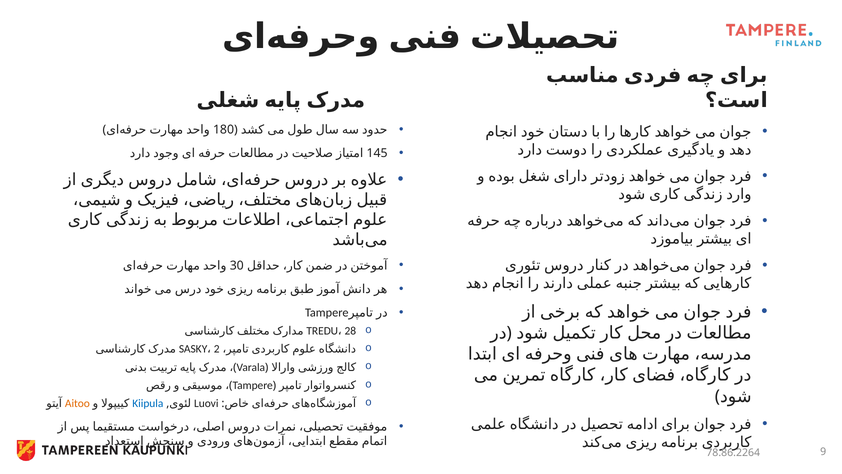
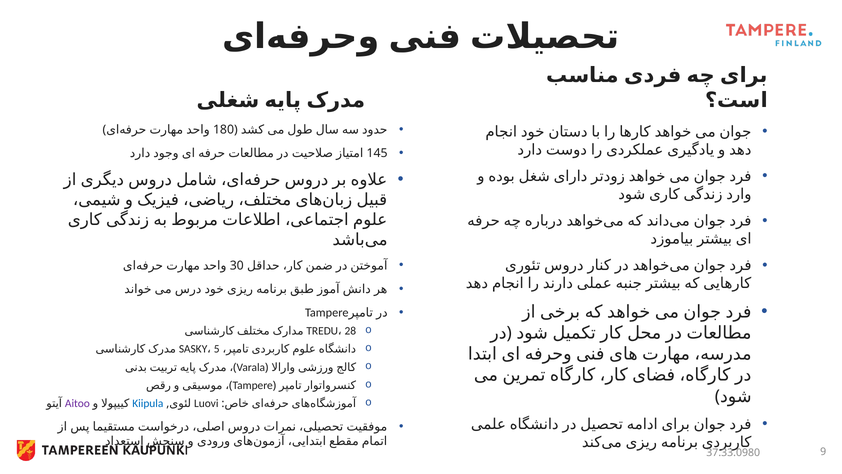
2: 2 -> 5
Aitoo colour: orange -> purple
78.86.2264: 78.86.2264 -> 37.33.0980
